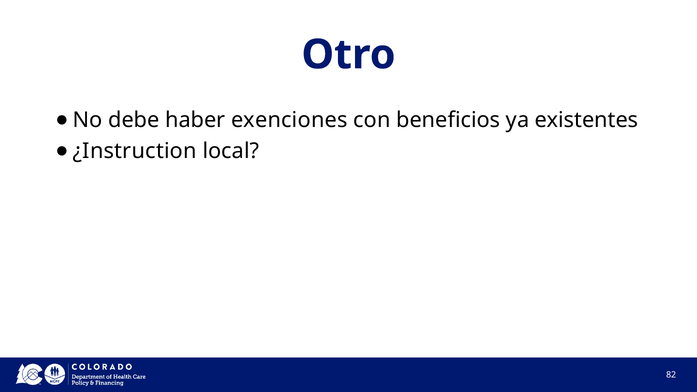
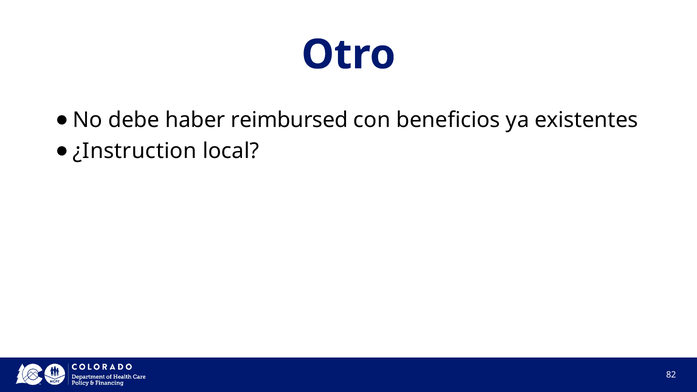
exenciones: exenciones -> reimbursed
